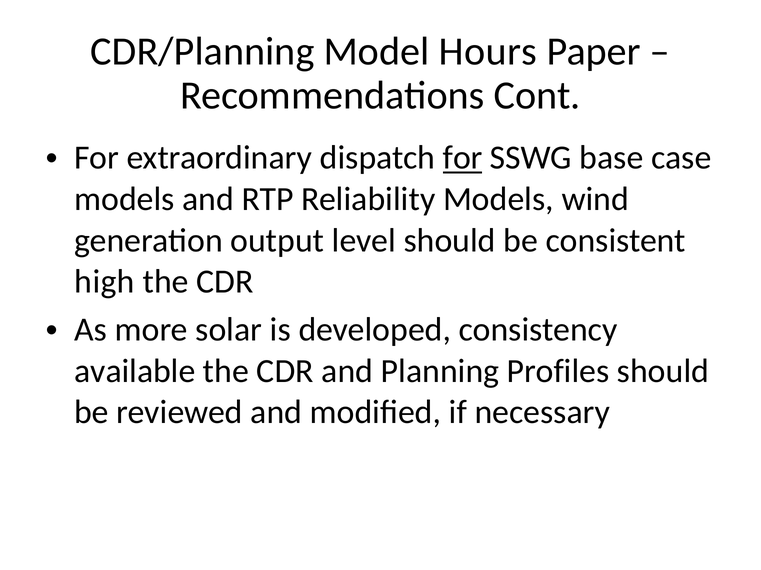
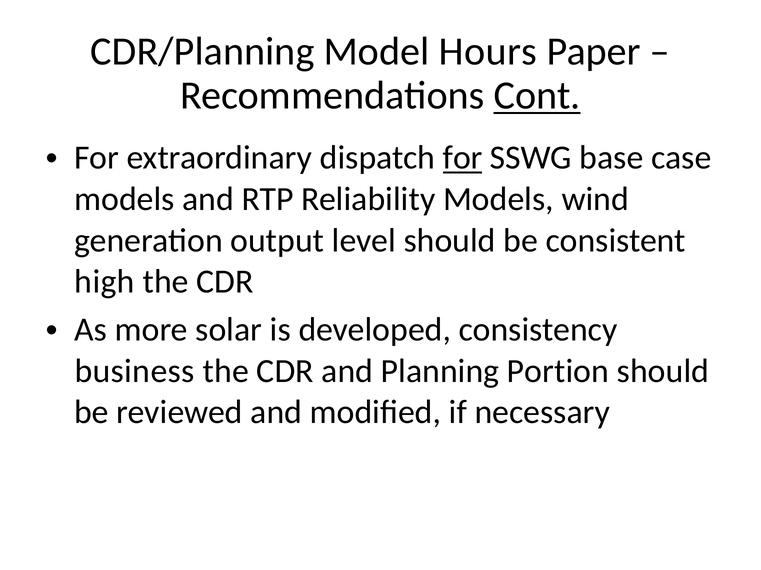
Cont underline: none -> present
available: available -> business
Profiles: Profiles -> Portion
